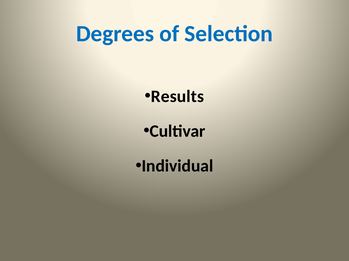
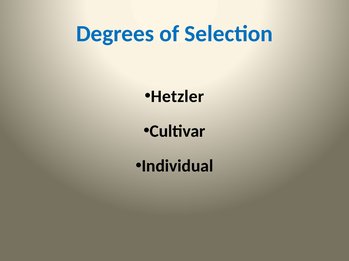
Results: Results -> Hetzler
